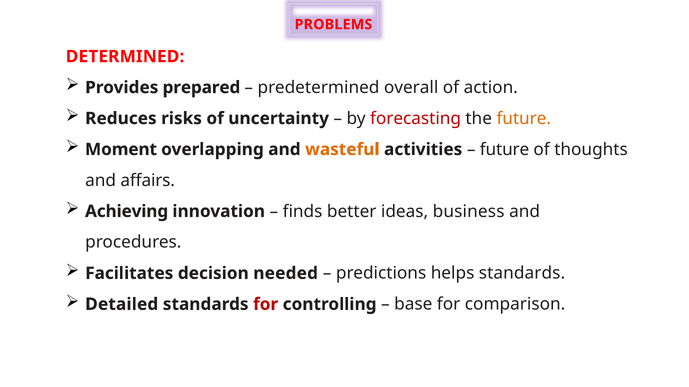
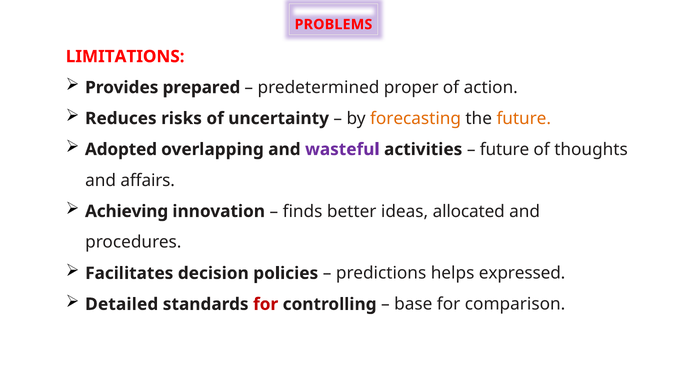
DETERMINED: DETERMINED -> LIMITATIONS
overall: overall -> proper
forecasting colour: red -> orange
Moment: Moment -> Adopted
wasteful colour: orange -> purple
business: business -> allocated
needed: needed -> policies
helps standards: standards -> expressed
